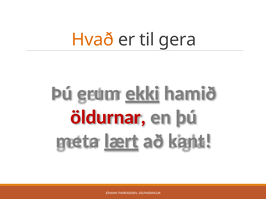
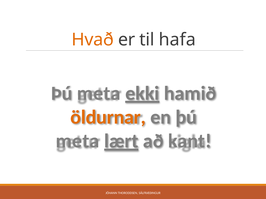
gera: gera -> hafa
erum at (99, 93): erum -> meta
öldurnar colour: red -> orange
